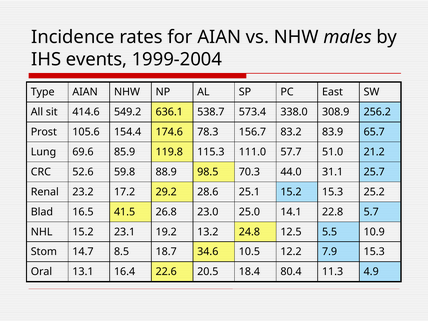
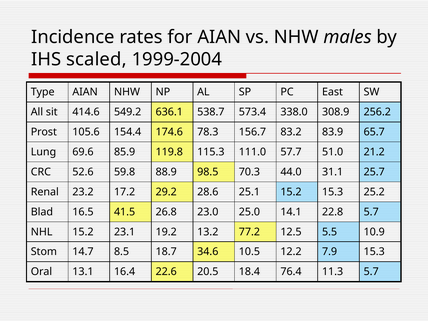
events: events -> scaled
24.8: 24.8 -> 77.2
80.4: 80.4 -> 76.4
11.3 4.9: 4.9 -> 5.7
